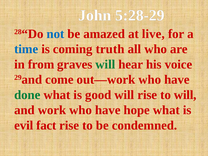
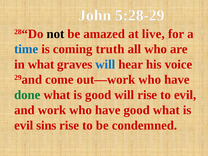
not colour: blue -> black
in from: from -> what
will at (105, 64) colour: green -> blue
to will: will -> evil
have hope: hope -> good
fact: fact -> sins
